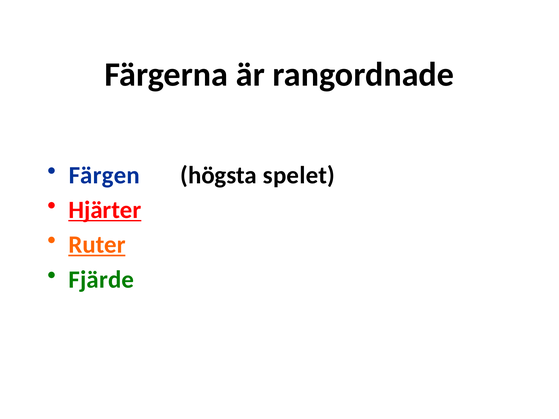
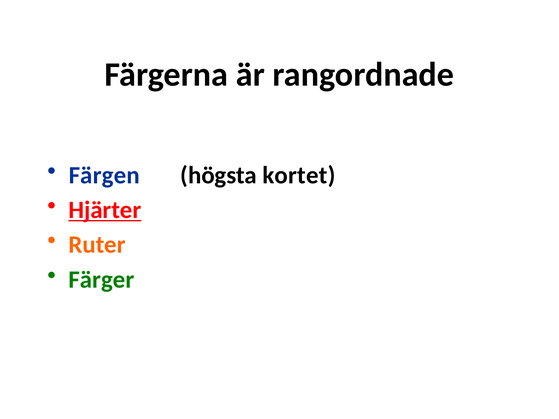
spelet: spelet -> kortet
Ruter underline: present -> none
Fjärde: Fjärde -> Färger
